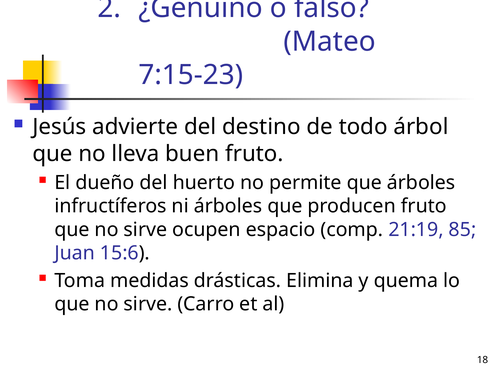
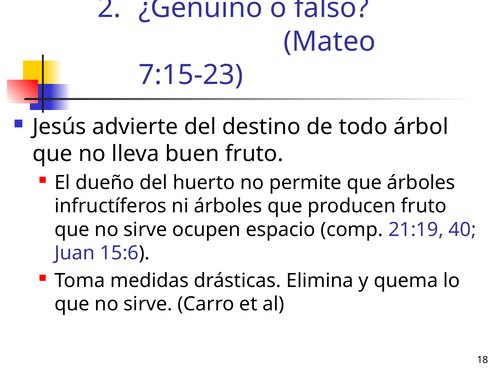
85: 85 -> 40
